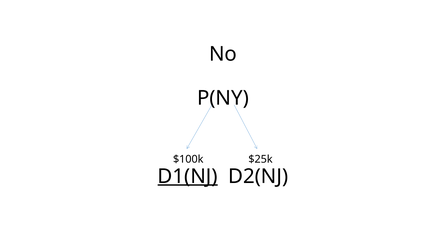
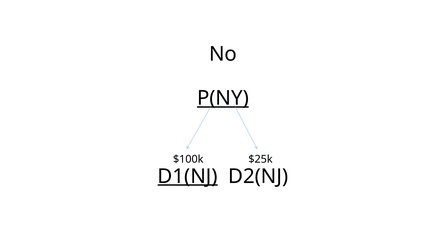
P(NY underline: none -> present
